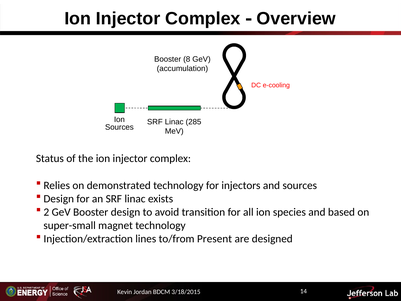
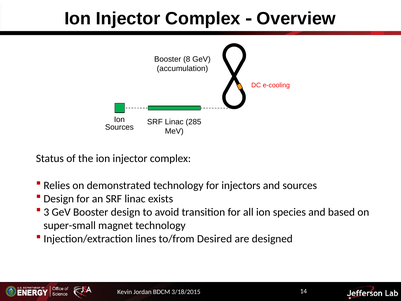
2: 2 -> 3
Present: Present -> Desired
